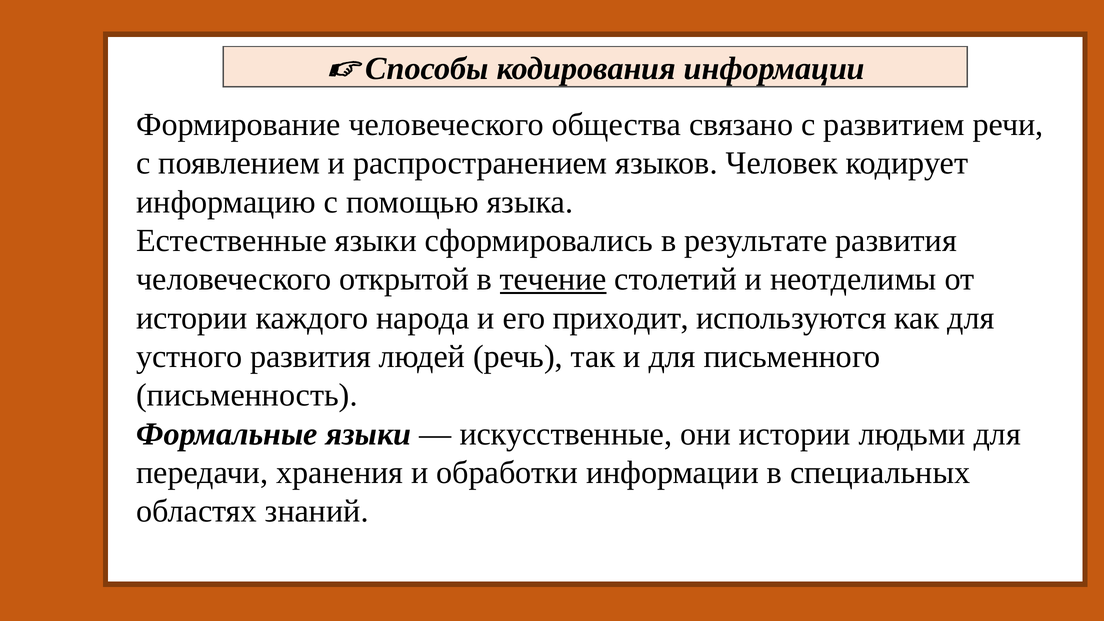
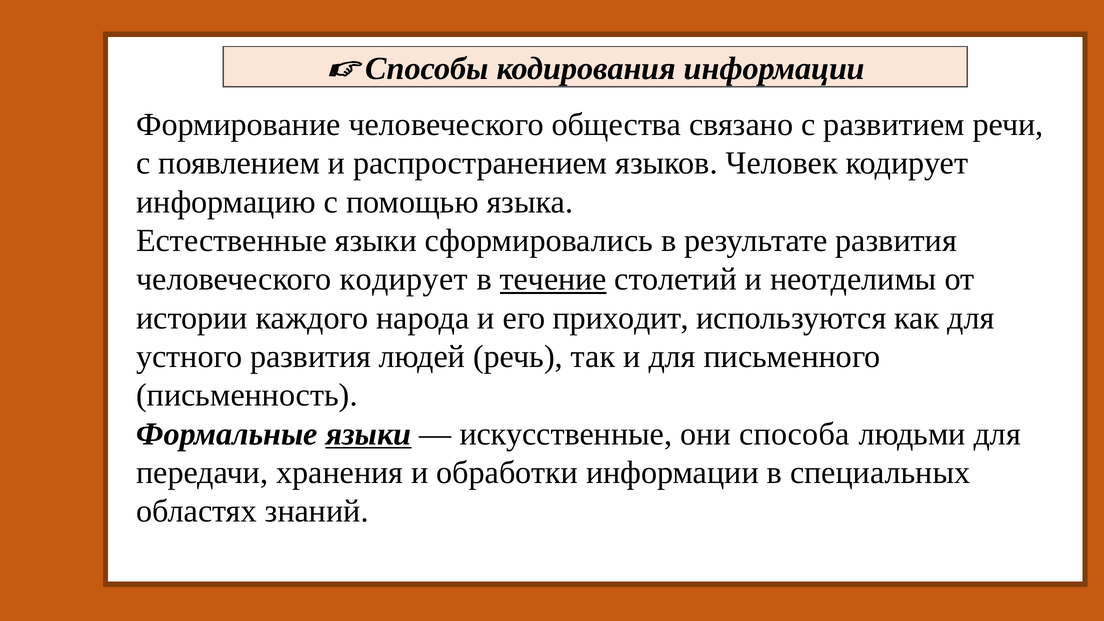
человеческого открытой: открытой -> кодирует
языки at (369, 434) underline: none -> present
они истории: истории -> способа
